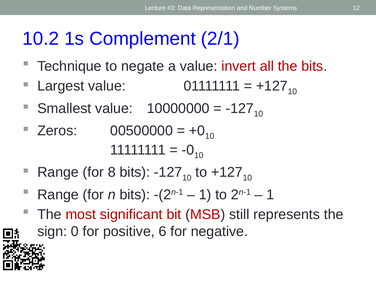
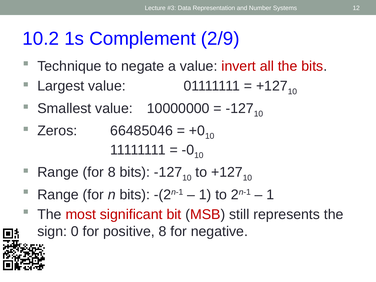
2/1: 2/1 -> 2/9
00500000: 00500000 -> 66485046
positive 6: 6 -> 8
